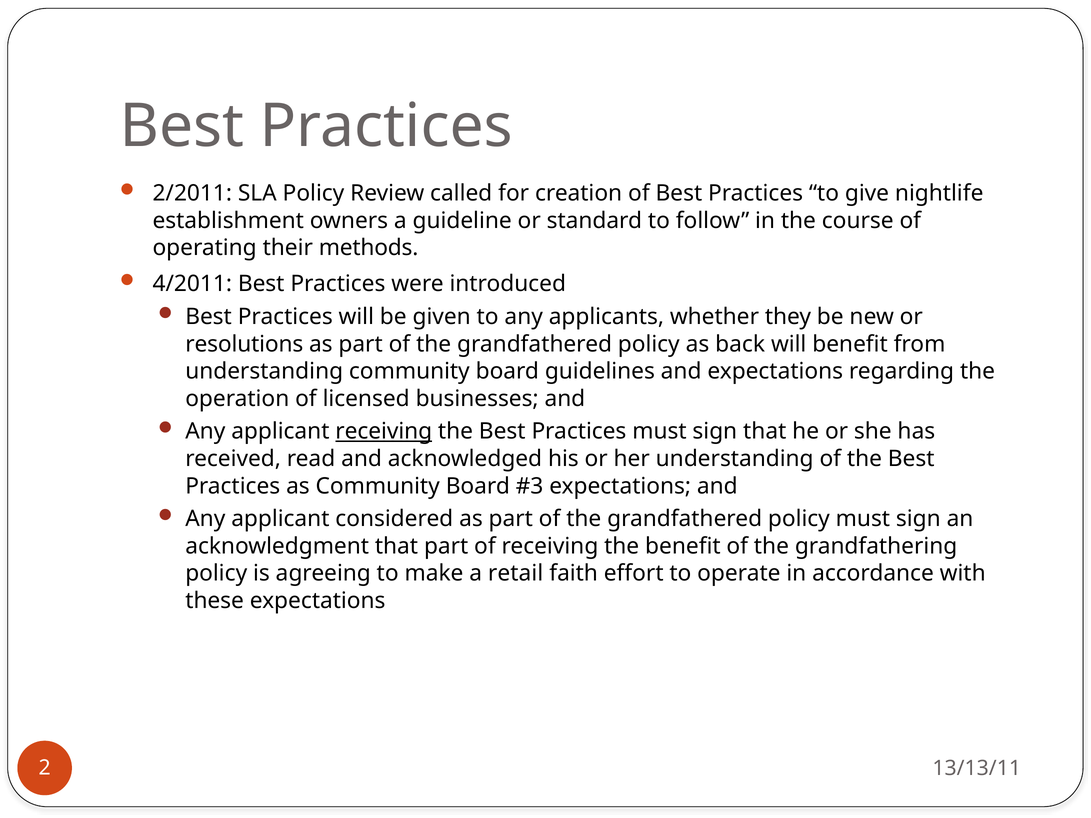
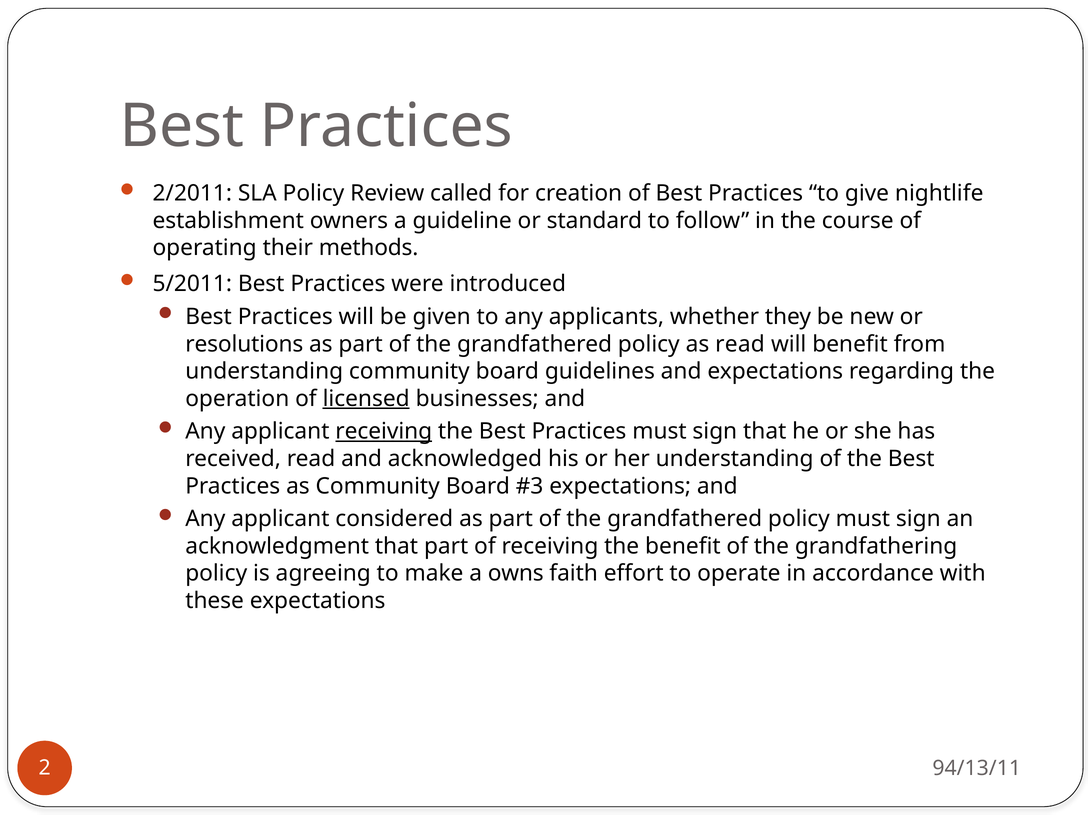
4/2011: 4/2011 -> 5/2011
as back: back -> read
licensed underline: none -> present
retail: retail -> owns
13/13/11: 13/13/11 -> 94/13/11
